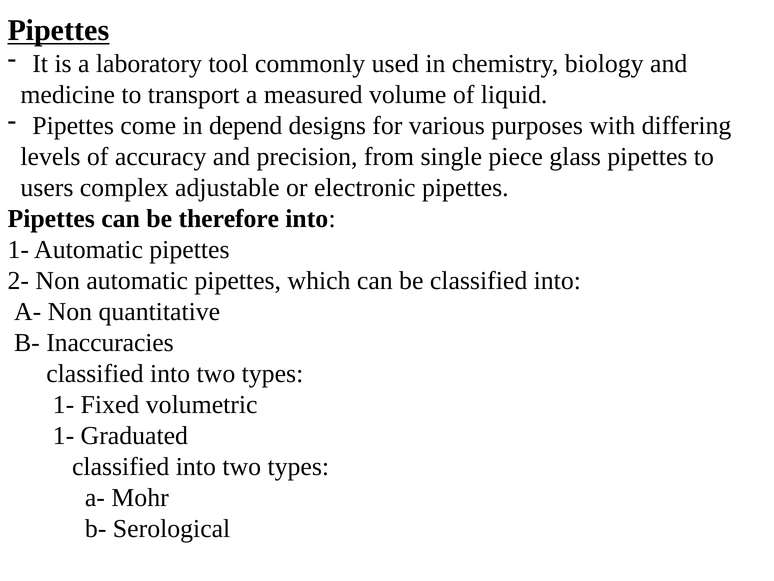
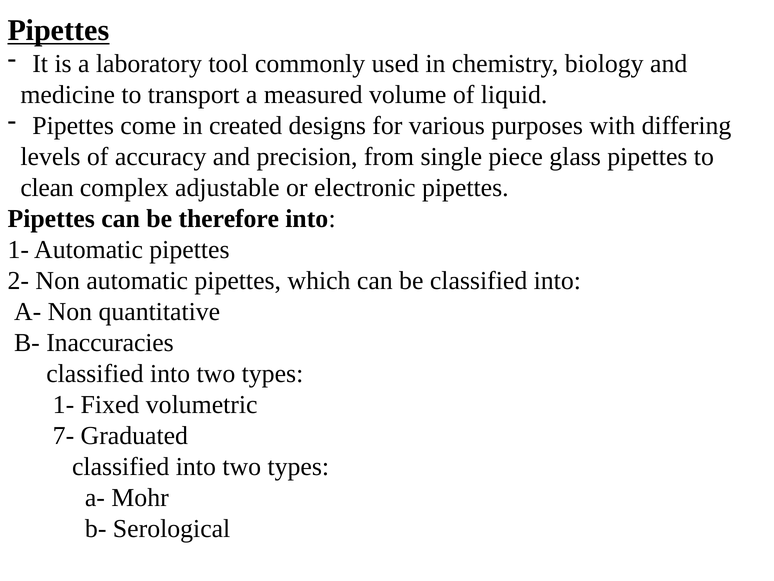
depend: depend -> created
users: users -> clean
1- at (63, 435): 1- -> 7-
